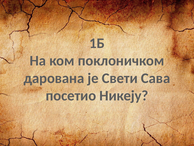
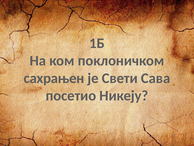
дарована: дарована -> сахрањен
